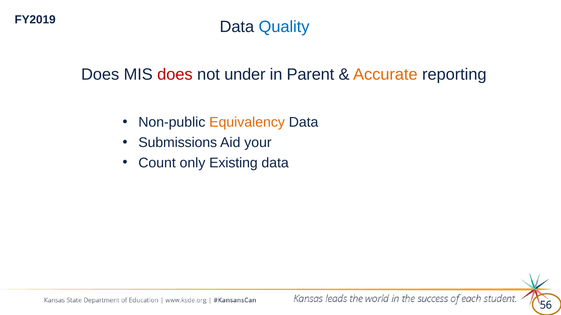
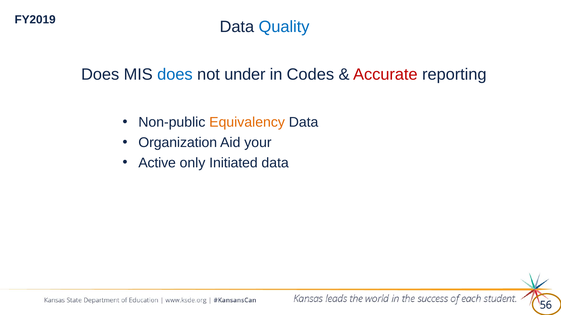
does at (175, 74) colour: red -> blue
Parent: Parent -> Codes
Accurate colour: orange -> red
Submissions: Submissions -> Organization
Count: Count -> Active
Existing: Existing -> Initiated
